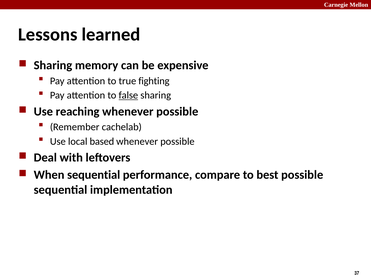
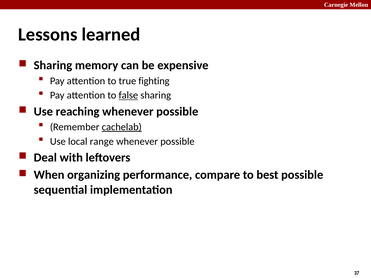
cachelab underline: none -> present
based: based -> range
When sequential: sequential -> organizing
